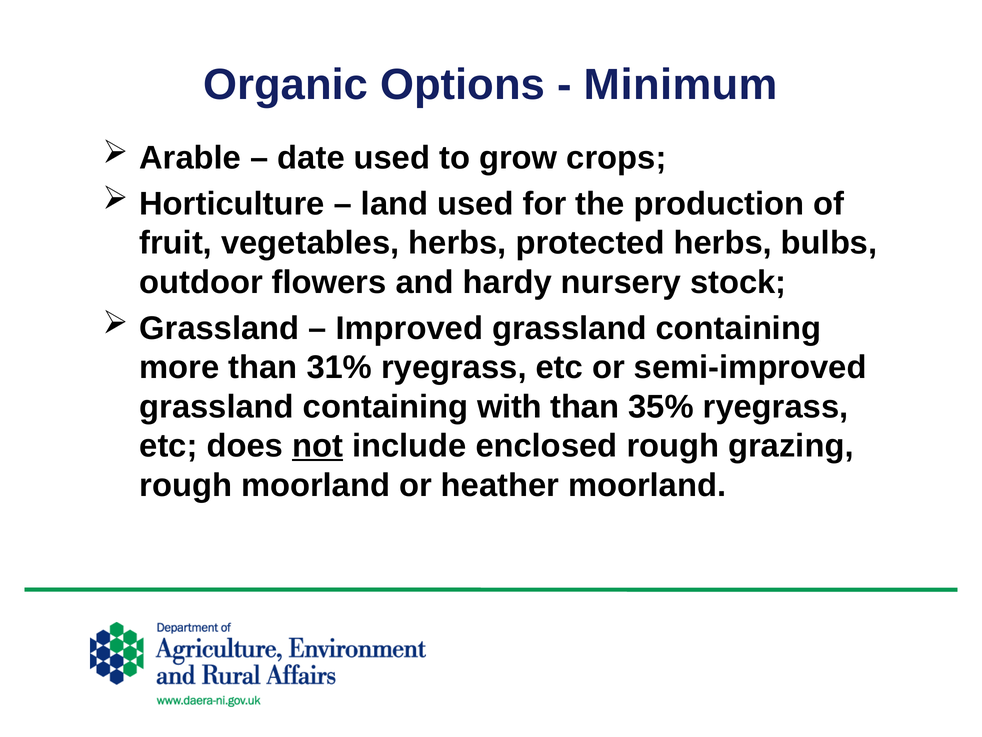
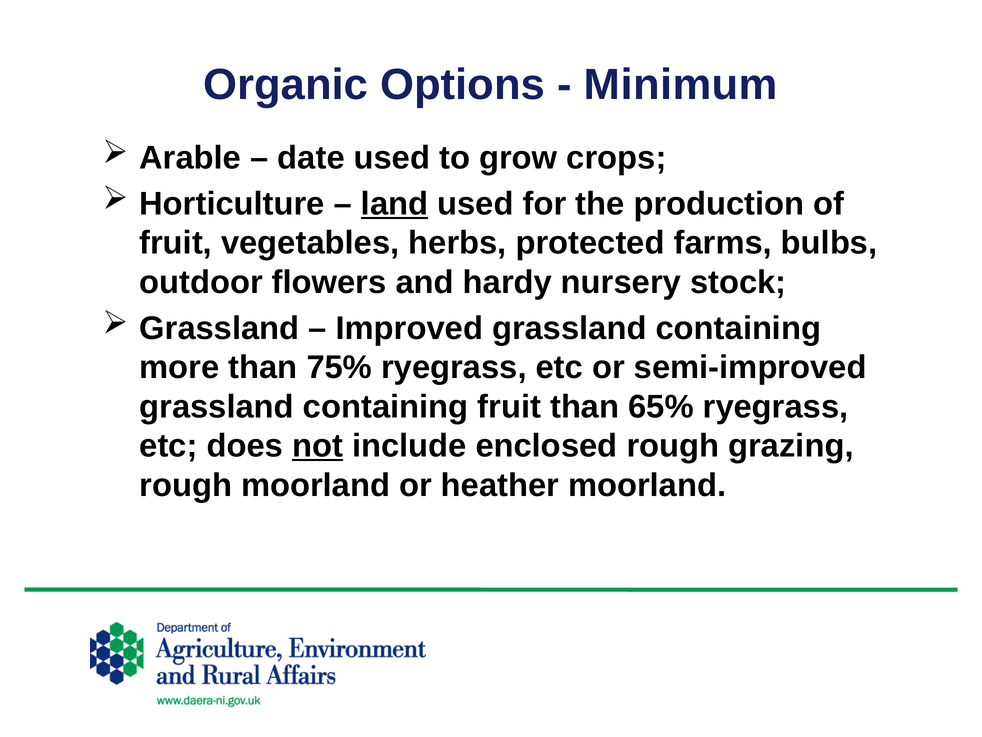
land underline: none -> present
protected herbs: herbs -> farms
31%: 31% -> 75%
containing with: with -> fruit
35%: 35% -> 65%
